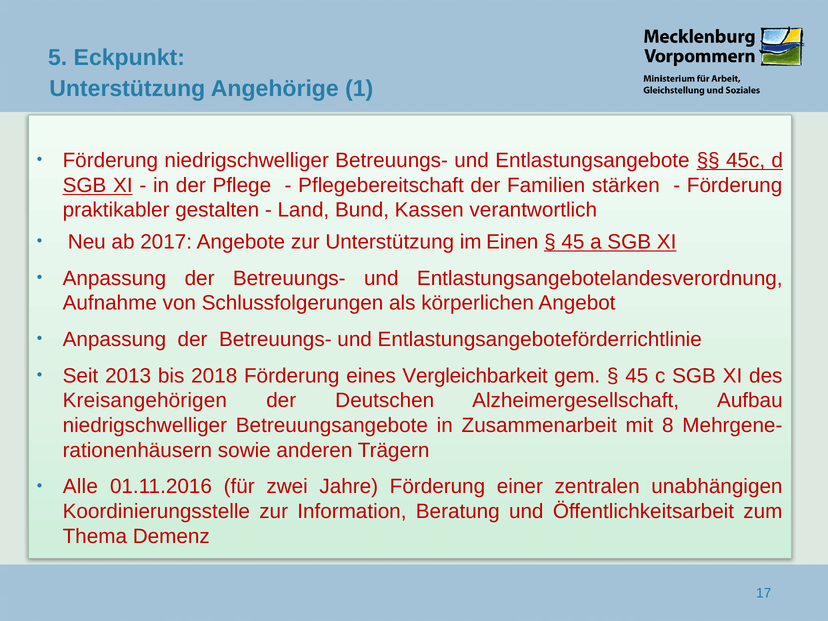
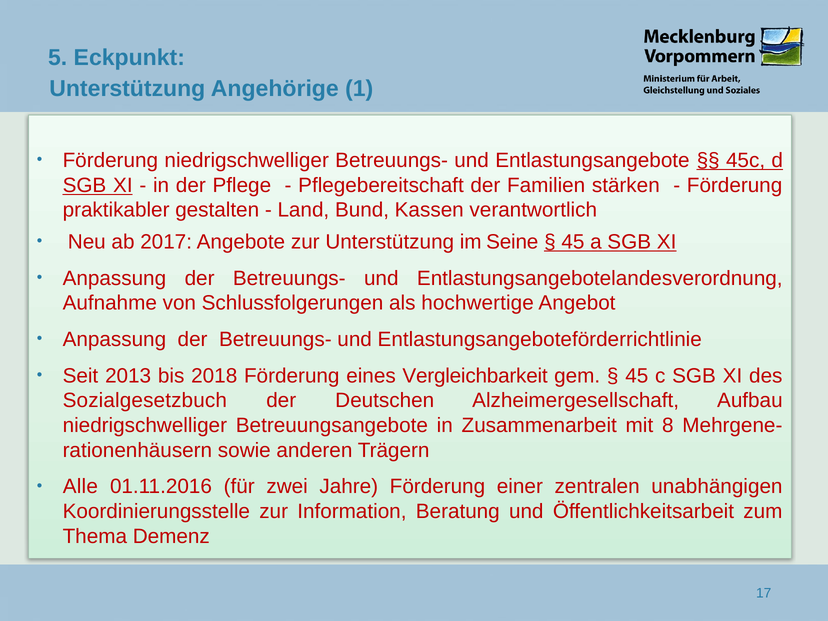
Einen: Einen -> Seine
körperlichen: körperlichen -> hochwertige
Kreisangehörigen: Kreisangehörigen -> Sozialgesetzbuch
